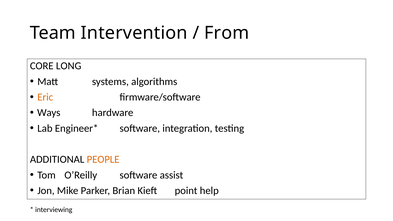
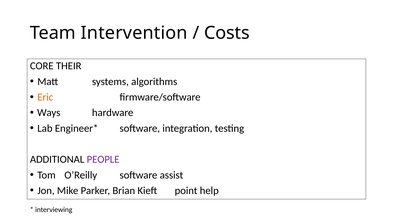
From: From -> Costs
LONG: LONG -> THEIR
PEOPLE colour: orange -> purple
